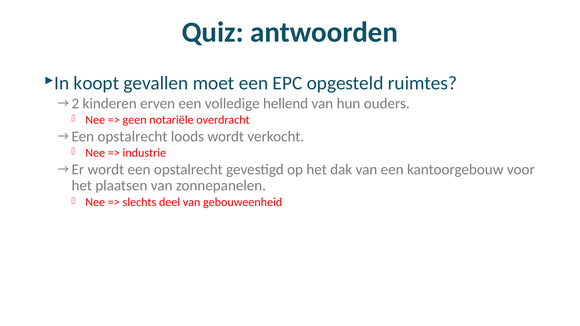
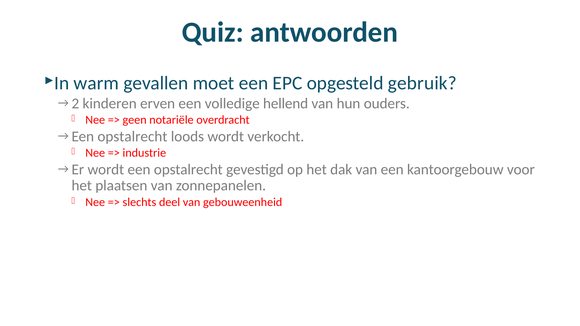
koopt: koopt -> warm
ruimtes: ruimtes -> gebruik
